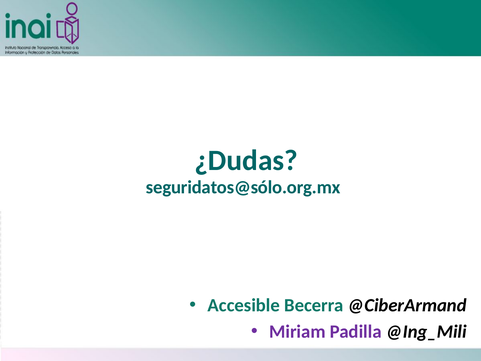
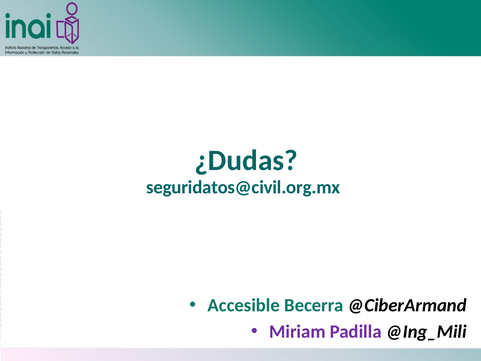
seguridatos@sólo.org.mx: seguridatos@sólo.org.mx -> seguridatos@civil.org.mx
